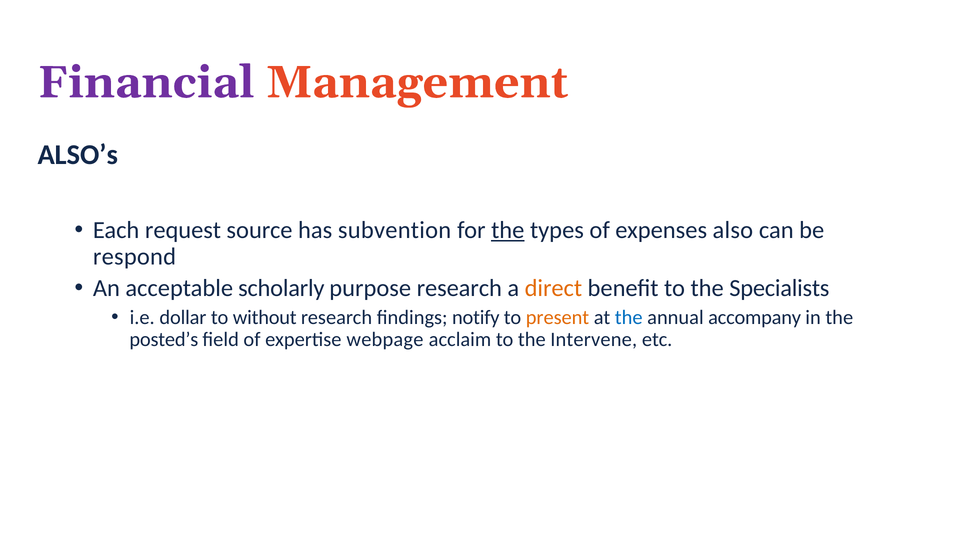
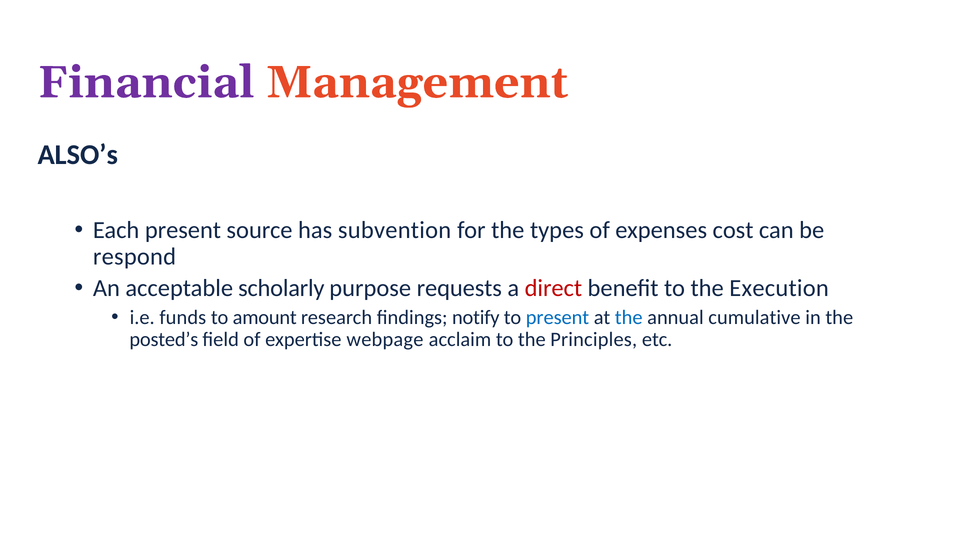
Each request: request -> present
the at (508, 230) underline: present -> none
also: also -> cost
purpose research: research -> requests
direct colour: orange -> red
Specialists: Specialists -> Execution
dollar: dollar -> funds
without: without -> amount
present at (558, 317) colour: orange -> blue
accompany: accompany -> cumulative
Intervene: Intervene -> Principles
